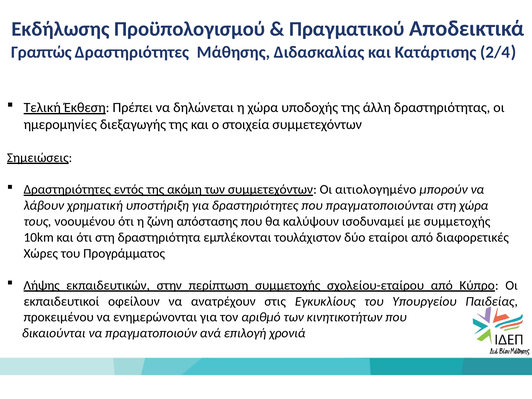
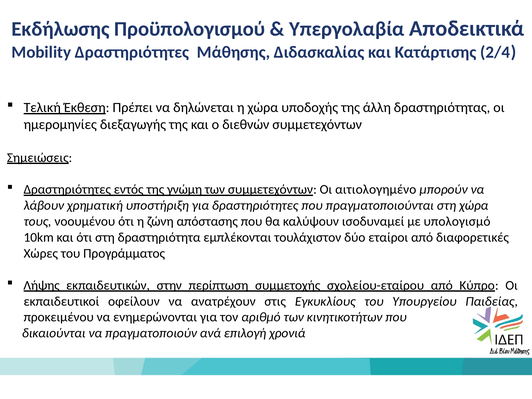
Πραγματικού: Πραγματικού -> Υπεργολαβία
Γραπτώς: Γραπτώς -> Mobility
στοιχεία: στοιχεία -> διεθνών
ακόμη: ακόμη -> γνώμη
με συμμετοχής: συμμετοχής -> υπολογισμό
